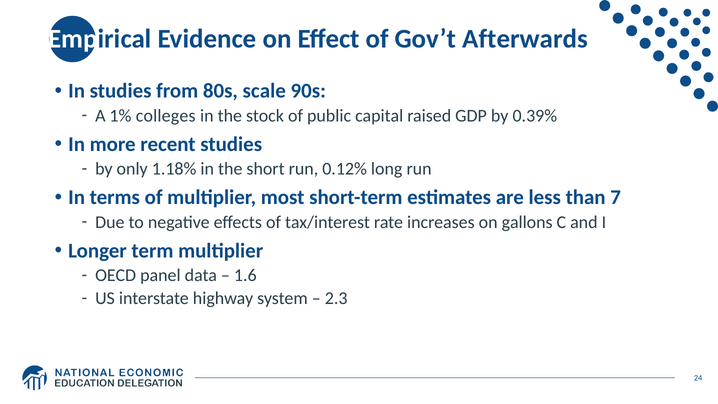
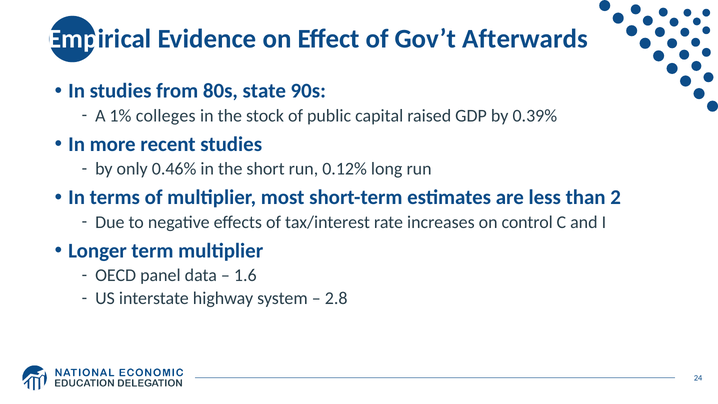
scale: scale -> state
1.18%: 1.18% -> 0.46%
7: 7 -> 2
gallons: gallons -> control
2.3: 2.3 -> 2.8
